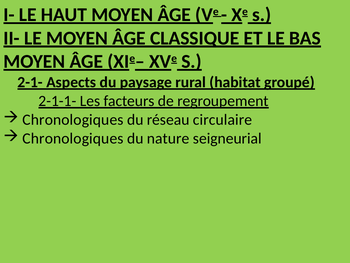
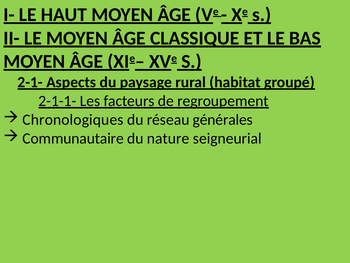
circulaire: circulaire -> générales
Chronologiques at (73, 138): Chronologiques -> Communautaire
